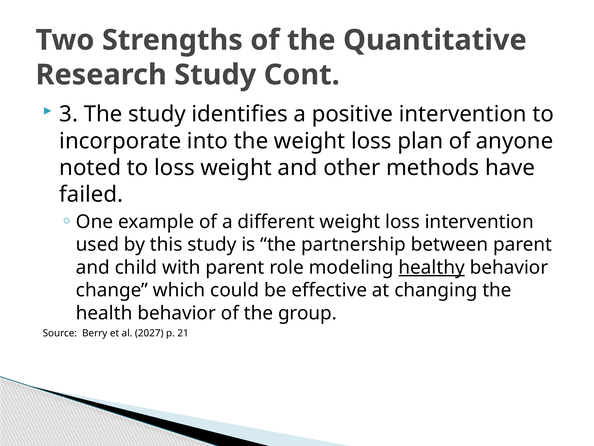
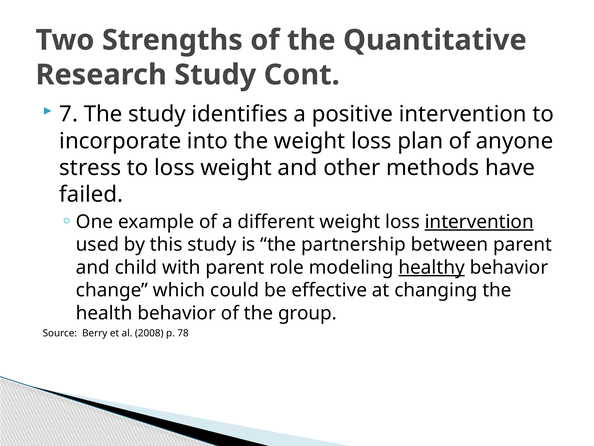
3: 3 -> 7
noted: noted -> stress
intervention at (479, 222) underline: none -> present
2027: 2027 -> 2008
21: 21 -> 78
